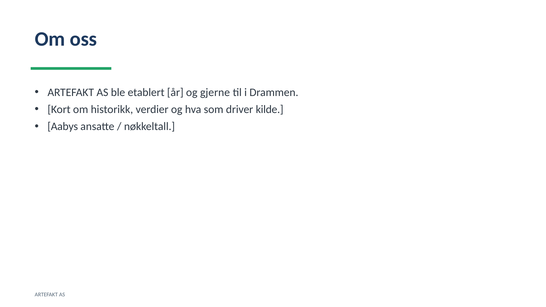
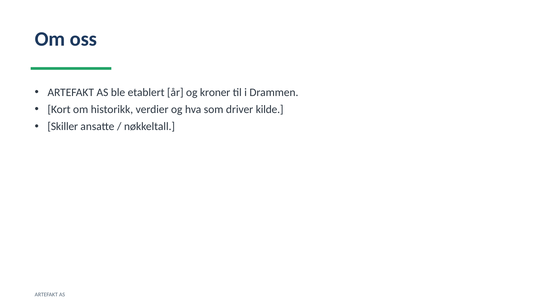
gjerne: gjerne -> kroner
Aabys: Aabys -> Skiller
